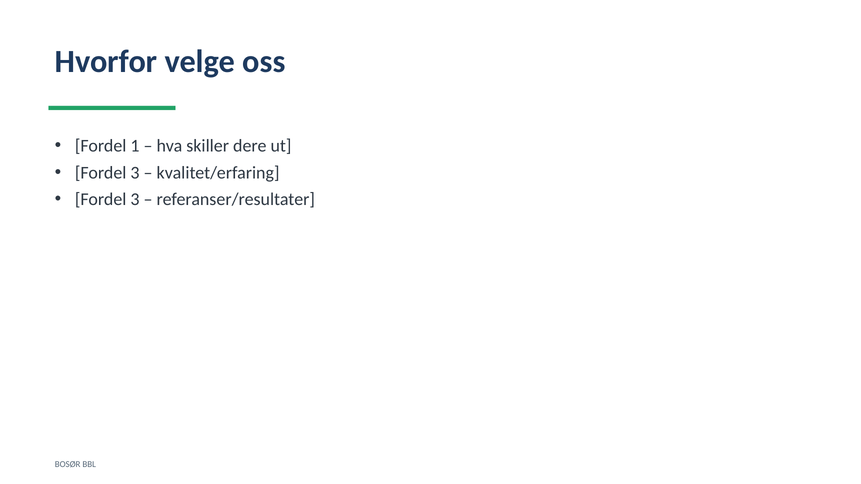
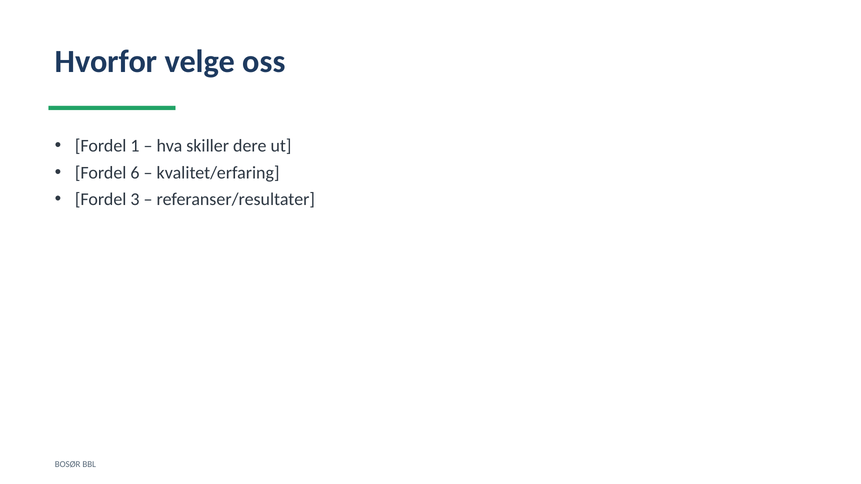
3 at (135, 173): 3 -> 6
